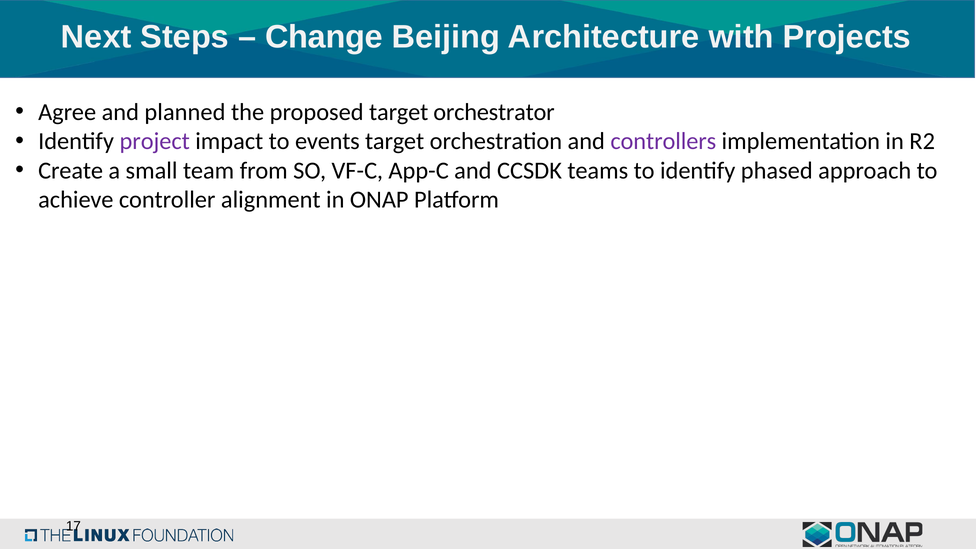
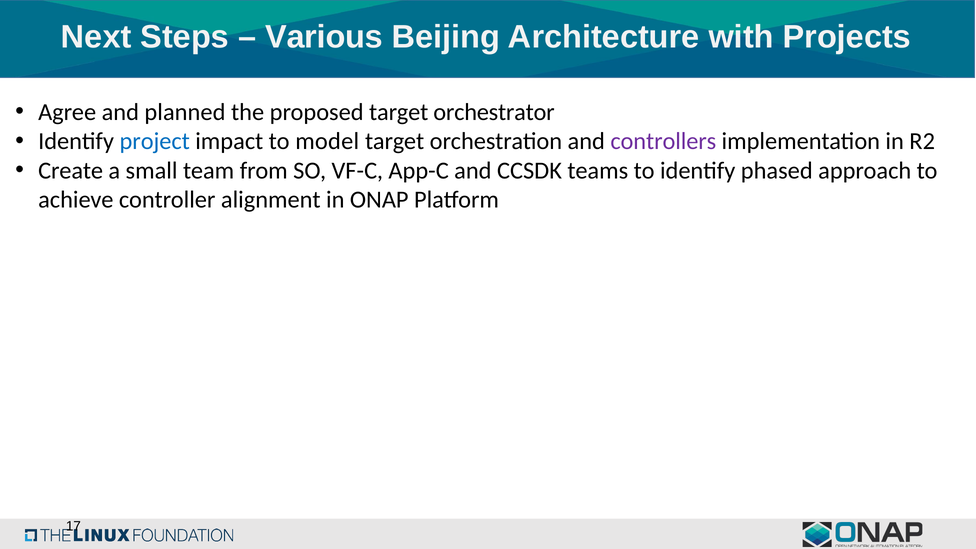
Change: Change -> Various
project colour: purple -> blue
events: events -> model
